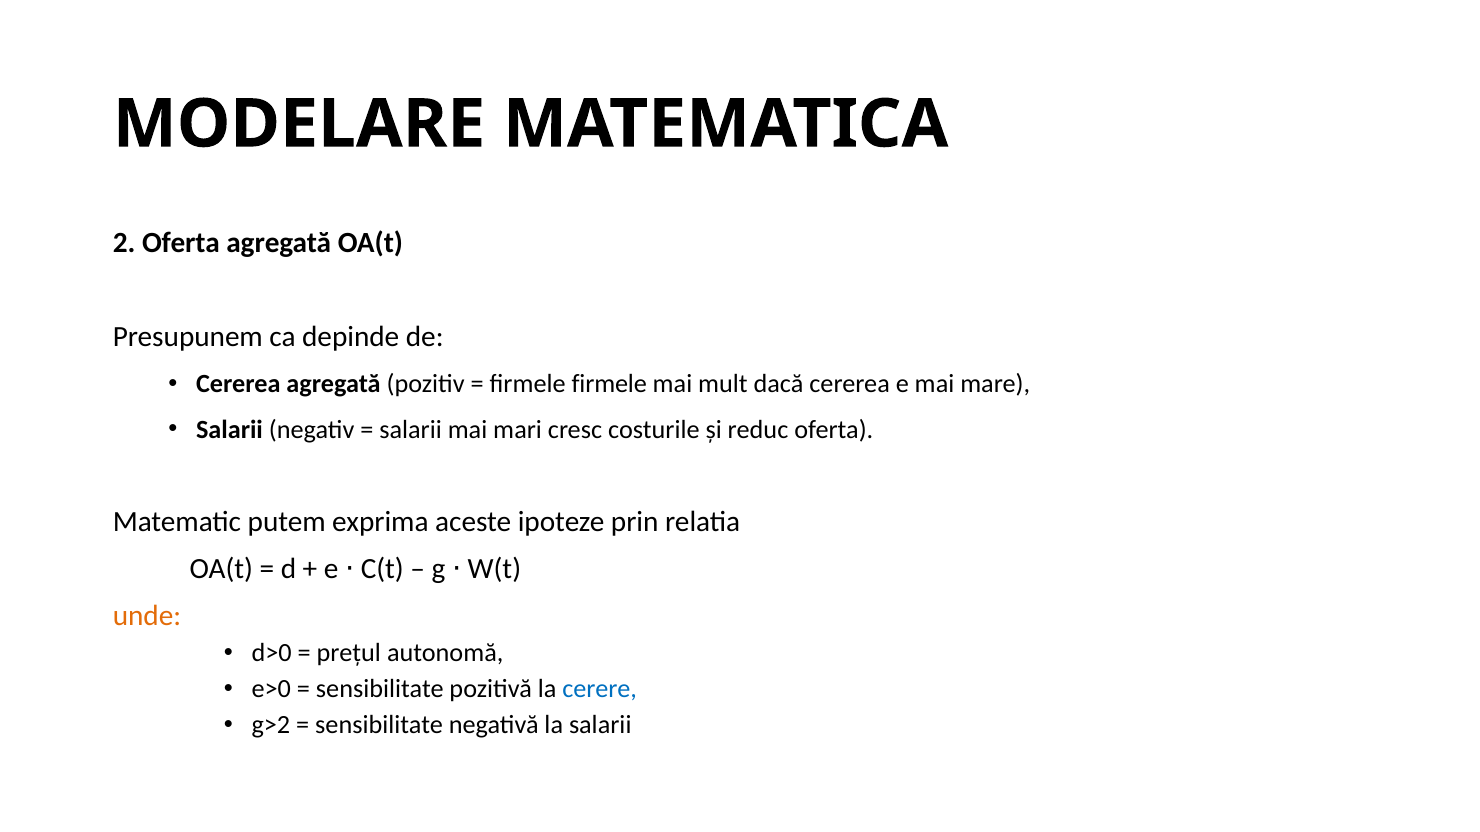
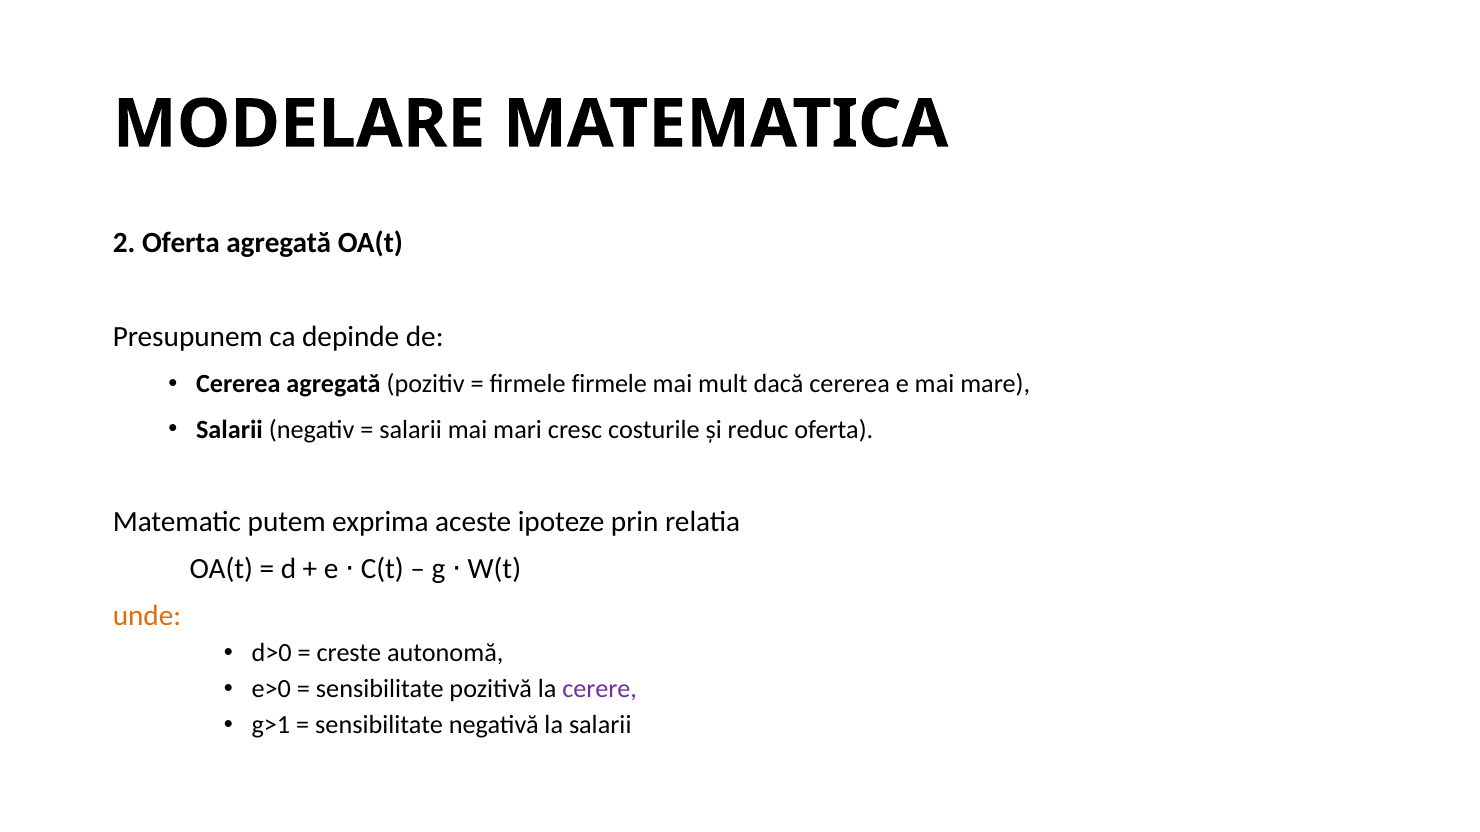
prețul: prețul -> creste
cerere colour: blue -> purple
g>2: g>2 -> g>1
